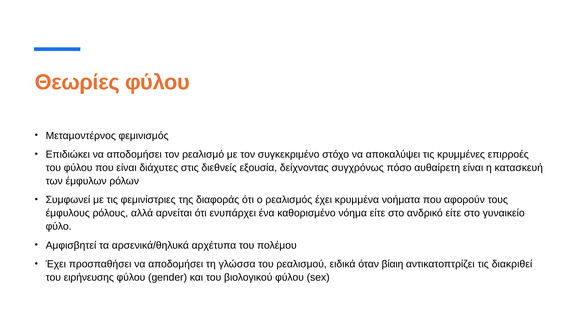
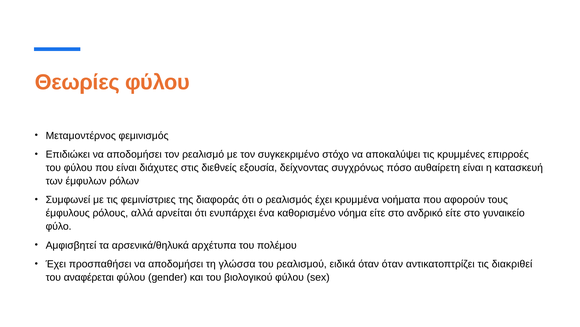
όταν βίαιη: βίαιη -> όταν
ειρήνευσης: ειρήνευσης -> αναφέρεται
